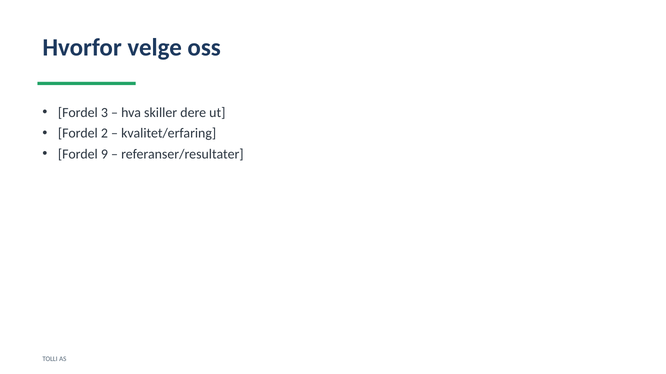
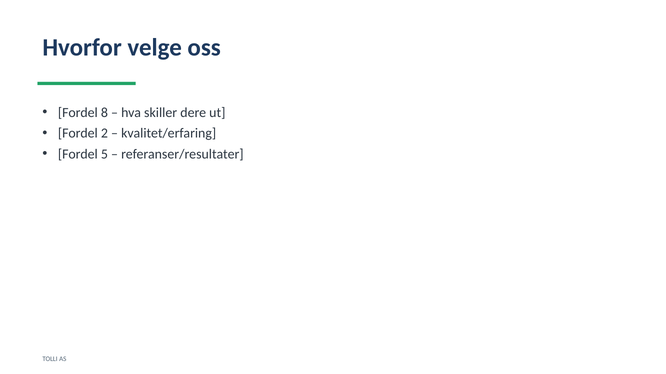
3: 3 -> 8
9: 9 -> 5
